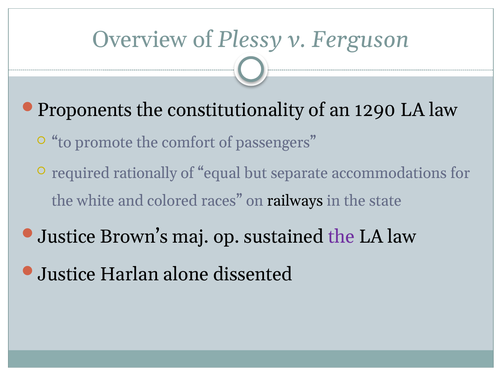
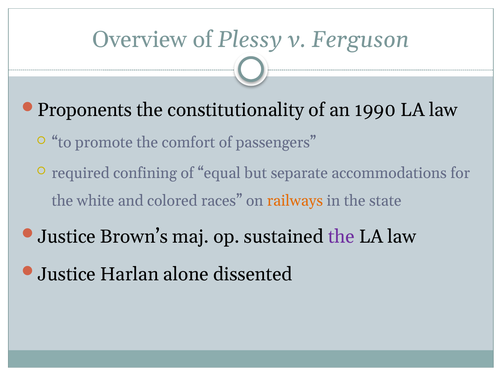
1290: 1290 -> 1990
rationally: rationally -> confining
railways colour: black -> orange
